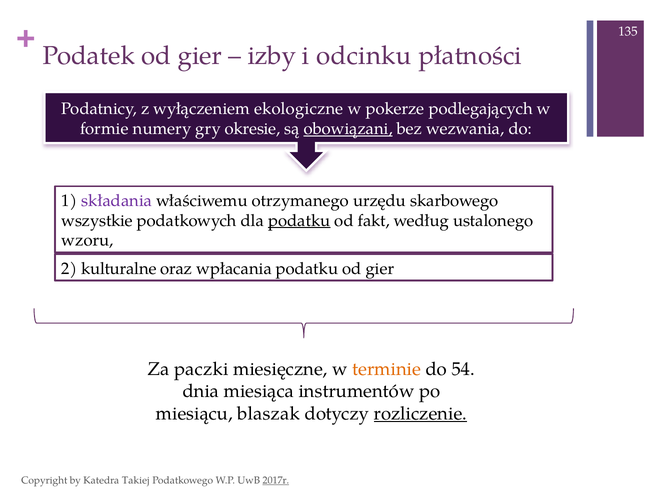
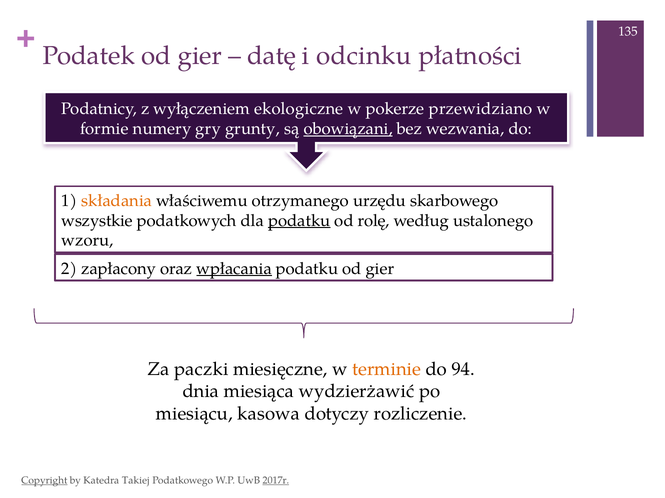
izby: izby -> datę
podlegających: podlegających -> przewidziano
okresie: okresie -> grunty
składania colour: purple -> orange
fakt: fakt -> rolę
kulturalne: kulturalne -> zapłacony
wpłacania underline: none -> present
54: 54 -> 94
instrumentów: instrumentów -> wydzierżawić
blaszak: blaszak -> kasowa
rozliczenie underline: present -> none
Copyright underline: none -> present
